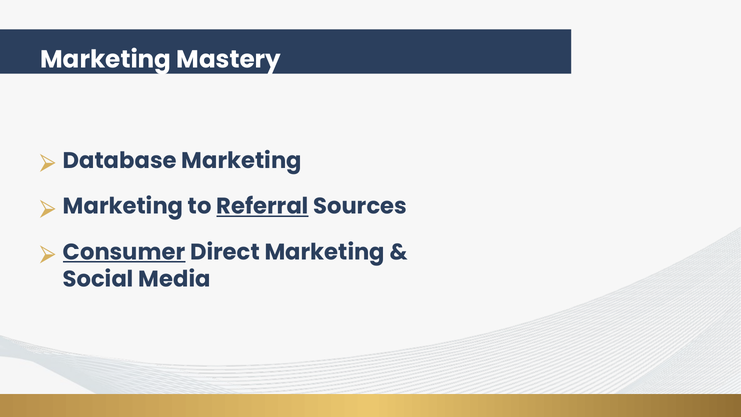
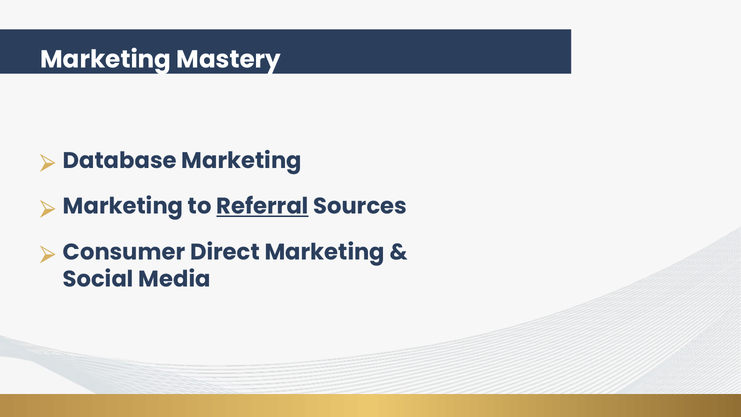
Consumer underline: present -> none
